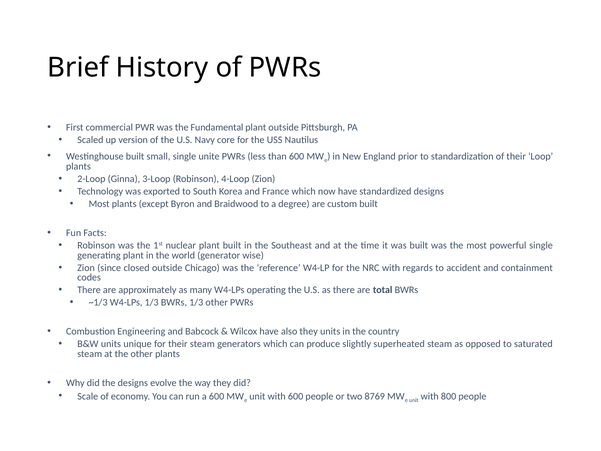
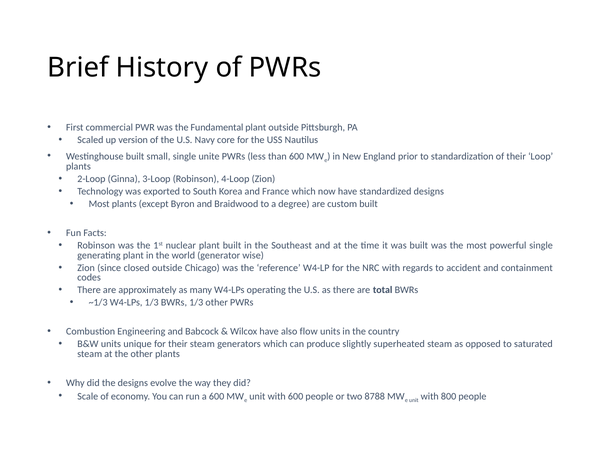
also they: they -> flow
8769: 8769 -> 8788
